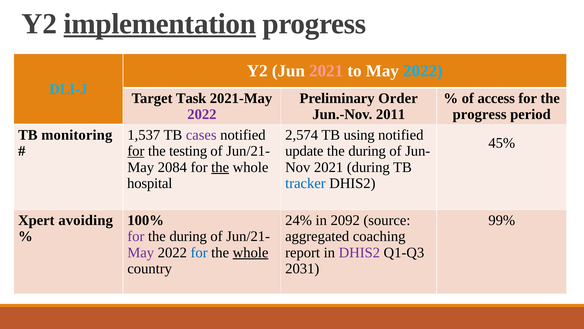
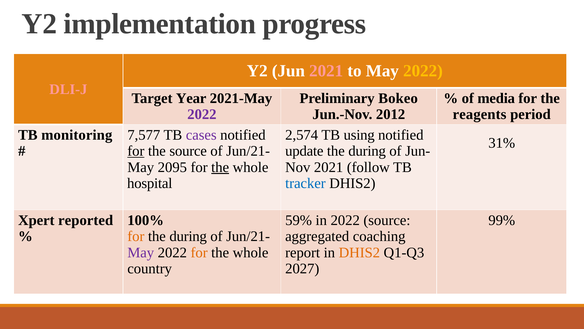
implementation underline: present -> none
2022 at (423, 71) colour: light blue -> yellow
DLI-J colour: light blue -> pink
Task: Task -> Year
Order: Order -> Bokeo
access: access -> media
2011: 2011 -> 2012
progress at (480, 114): progress -> reagents
1,537: 1,537 -> 7,577
45%: 45% -> 31%
the testing: testing -> source
2084: 2084 -> 2095
2021 during: during -> follow
avoiding: avoiding -> reported
24%: 24% -> 59%
in 2092: 2092 -> 2022
for at (136, 236) colour: purple -> orange
for at (199, 252) colour: blue -> orange
whole at (251, 252) underline: present -> none
DHIS2 at (359, 252) colour: purple -> orange
2031: 2031 -> 2027
